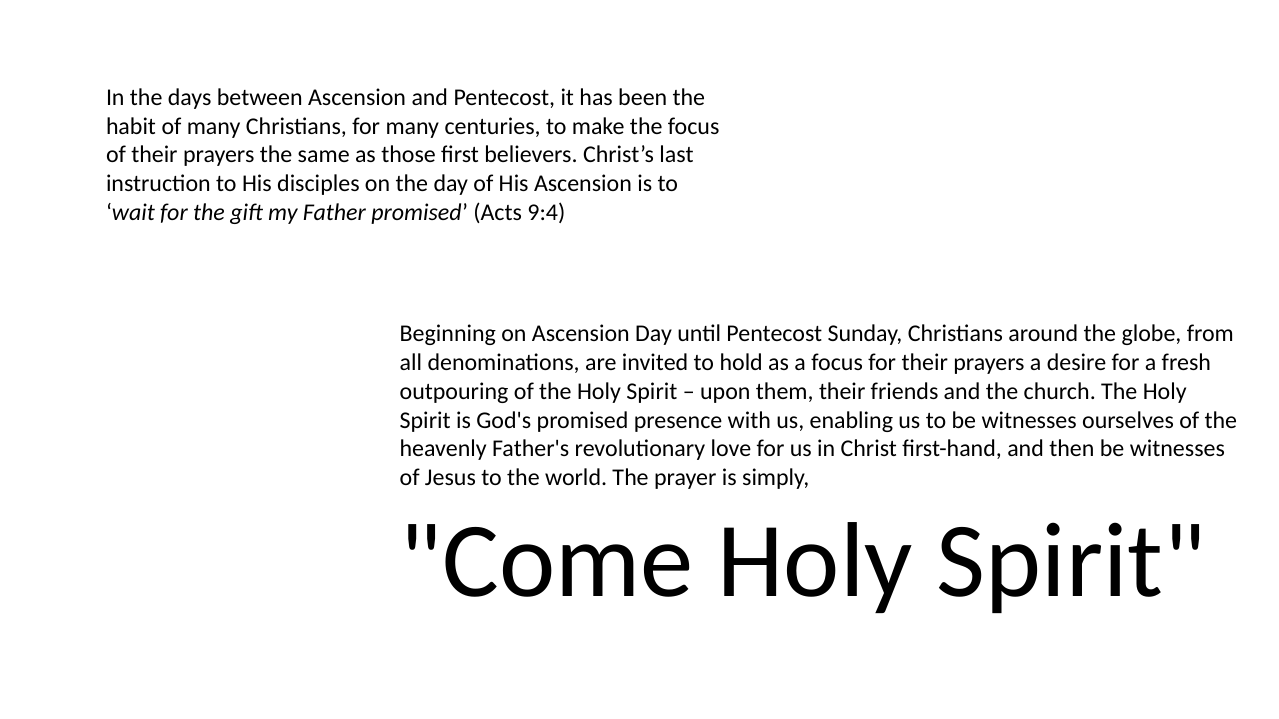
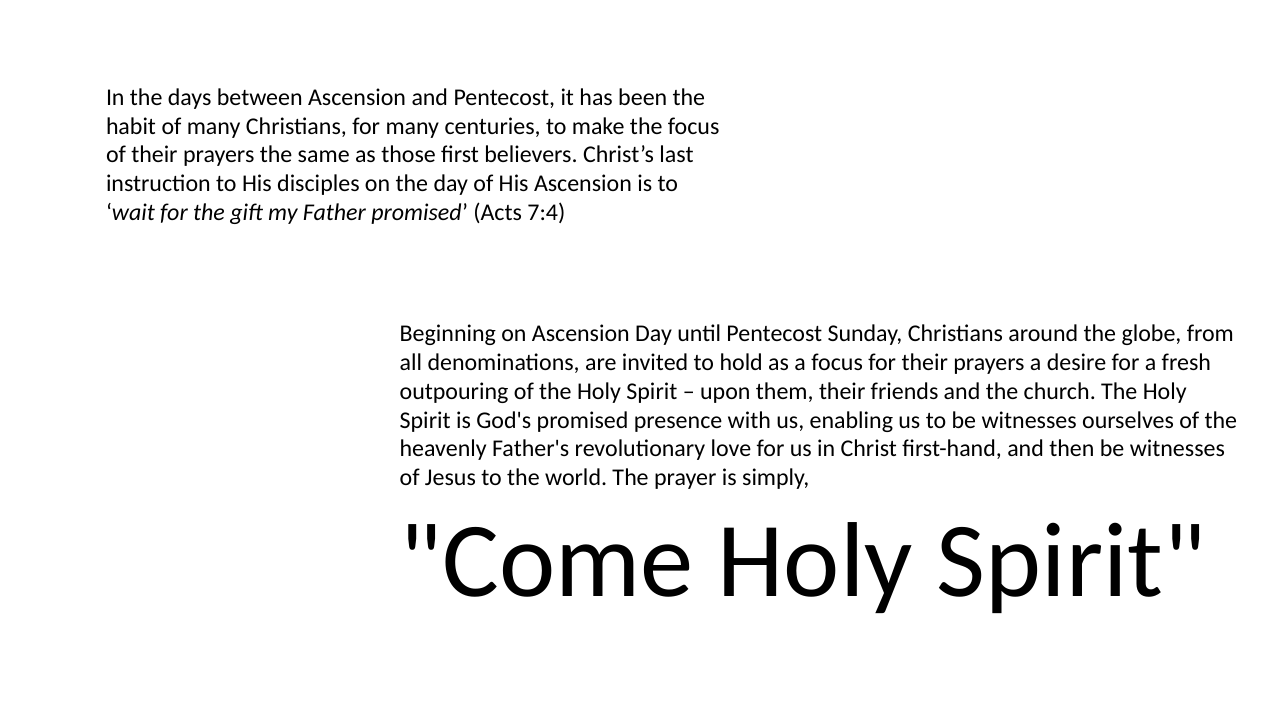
9:4: 9:4 -> 7:4
